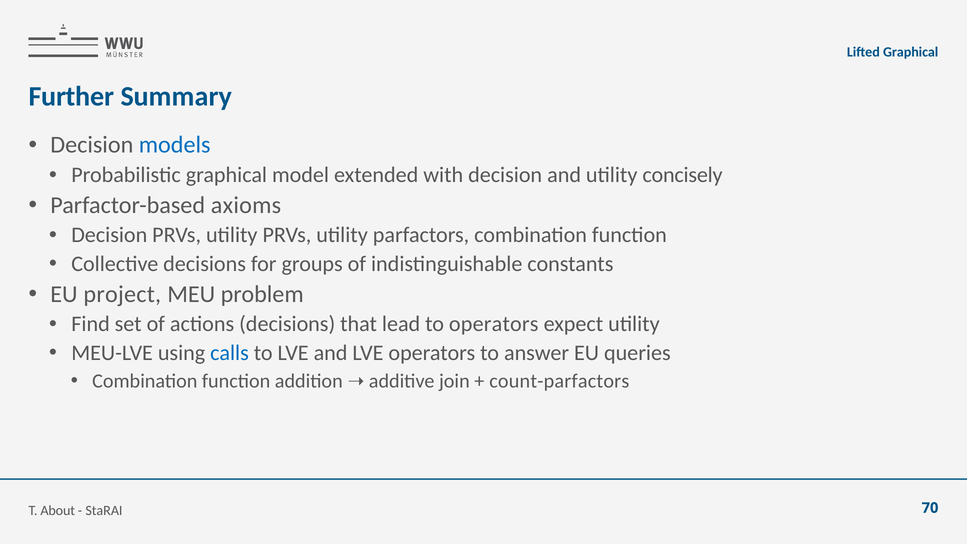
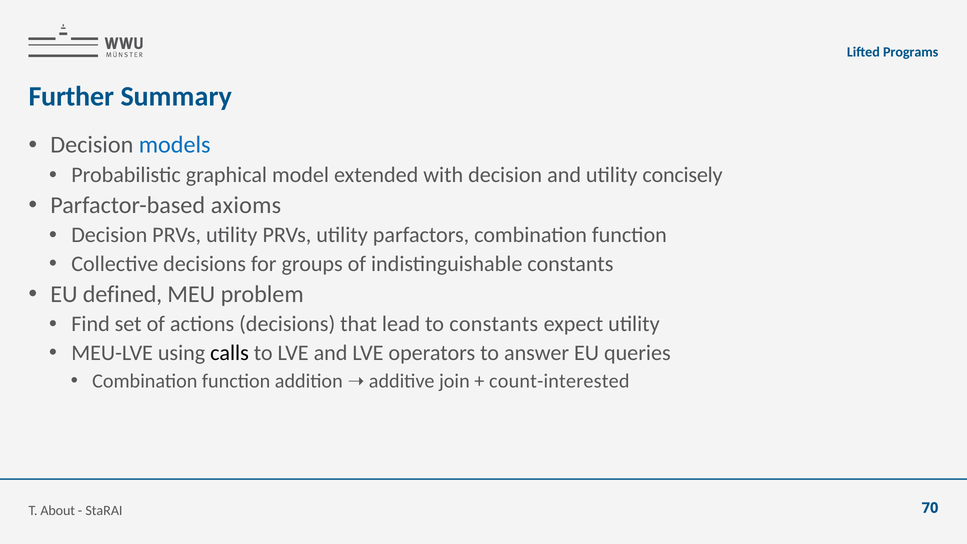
Lifted Graphical: Graphical -> Programs
project: project -> defined
to operators: operators -> constants
calls colour: blue -> black
count-parfactors: count-parfactors -> count-interested
